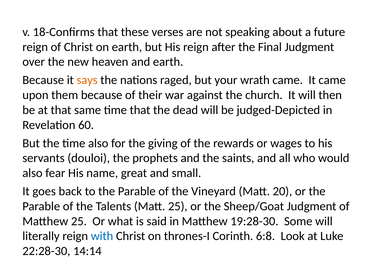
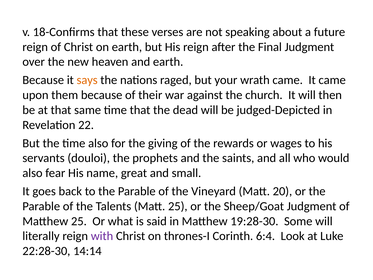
60: 60 -> 22
with colour: blue -> purple
6:8: 6:8 -> 6:4
